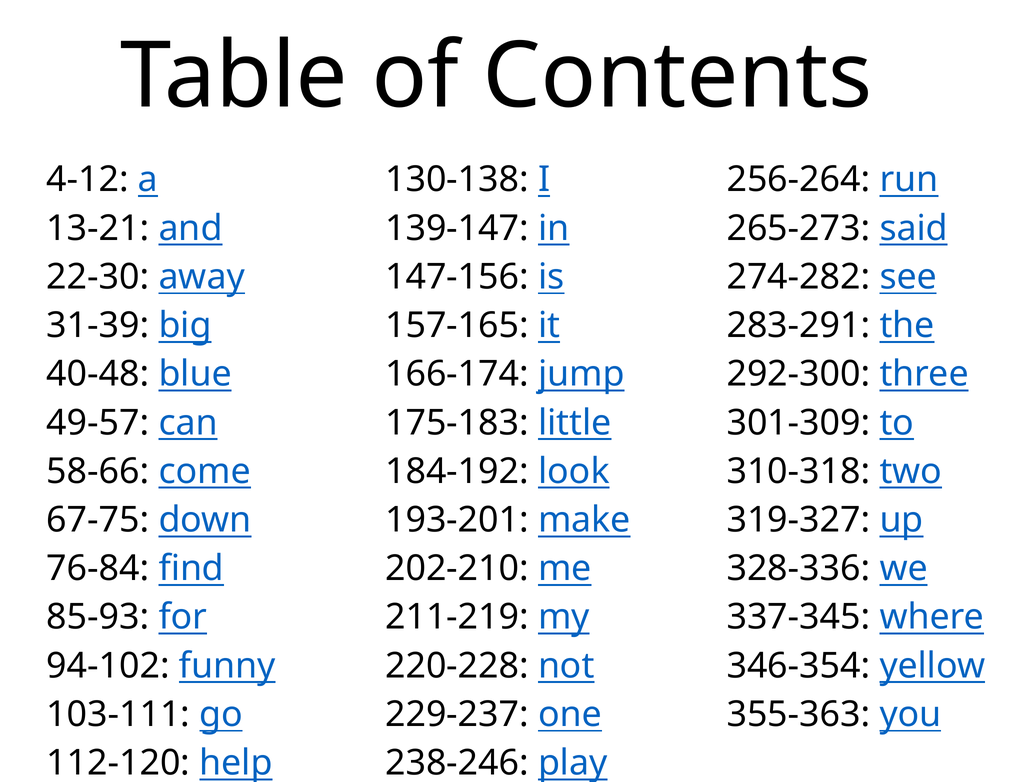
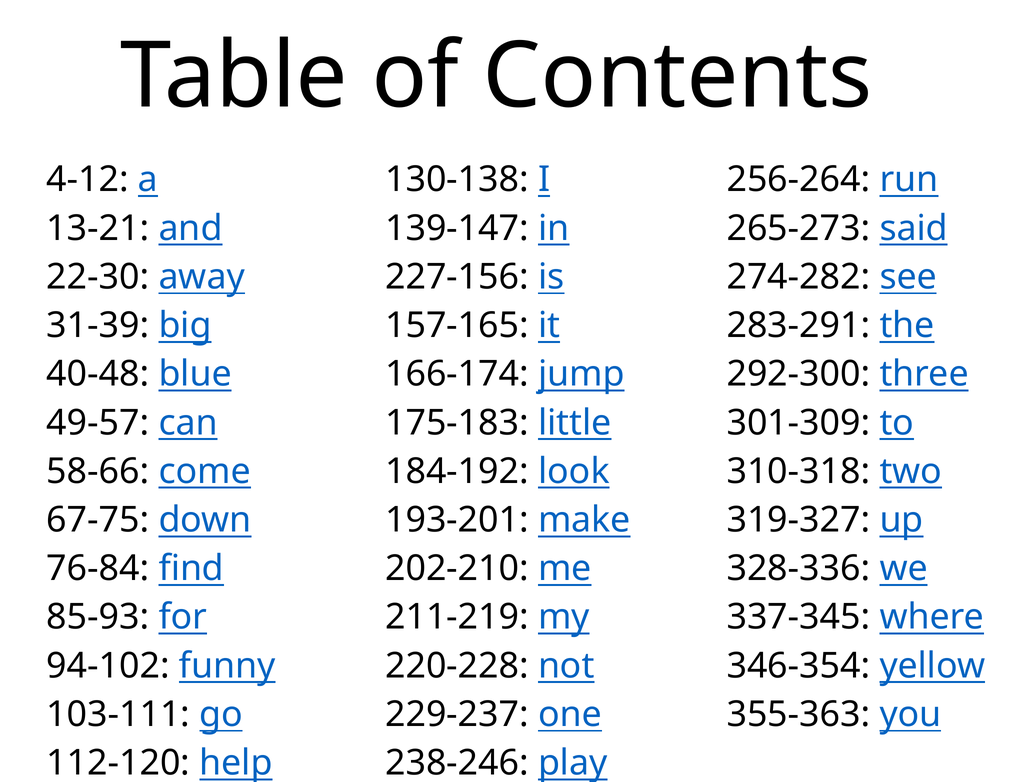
147-156: 147-156 -> 227-156
